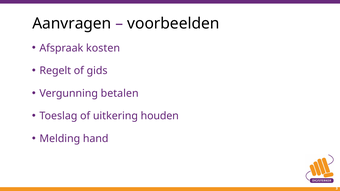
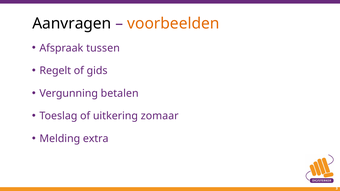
voorbeelden colour: black -> orange
kosten: kosten -> tussen
houden: houden -> zomaar
hand: hand -> extra
